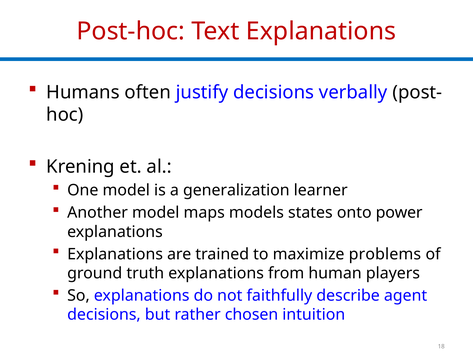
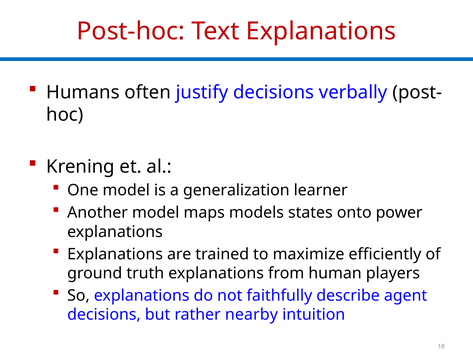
problems: problems -> efficiently
chosen: chosen -> nearby
